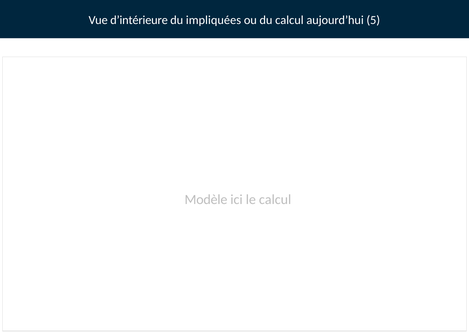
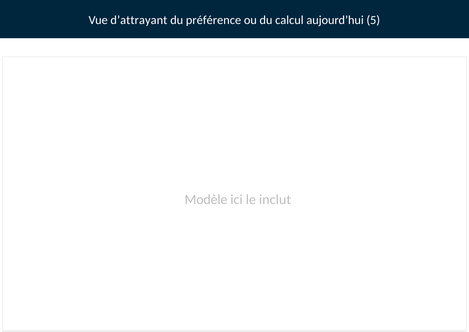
d’intérieure: d’intérieure -> d’attrayant
impliquées: impliquées -> préférence
le calcul: calcul -> inclut
